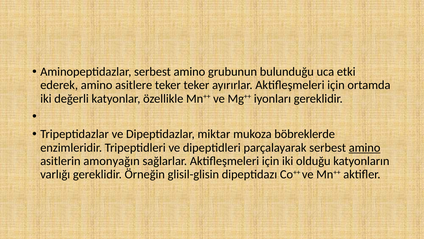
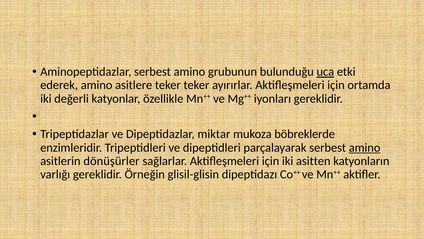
uca underline: none -> present
amonyağın: amonyağın -> dönüşürler
olduğu: olduğu -> asitten
